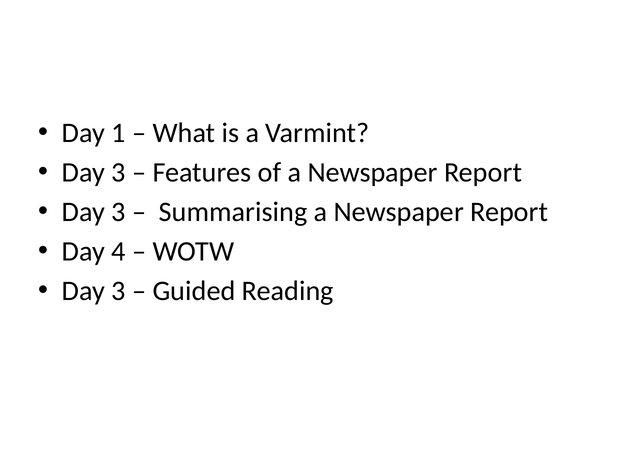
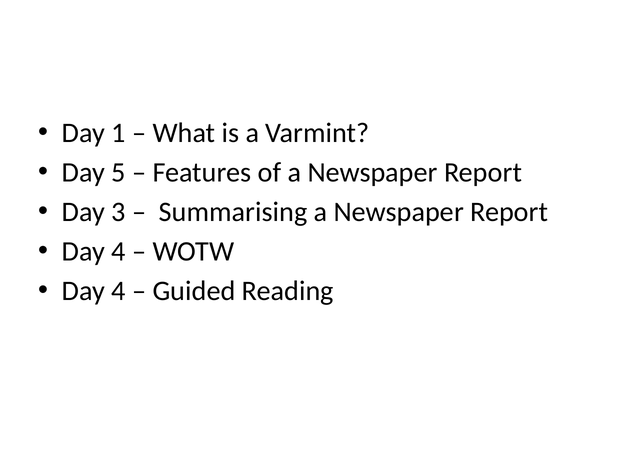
3 at (119, 173): 3 -> 5
3 at (119, 291): 3 -> 4
